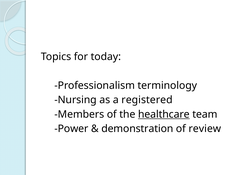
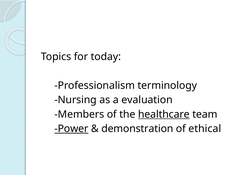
registered: registered -> evaluation
Power underline: none -> present
review: review -> ethical
